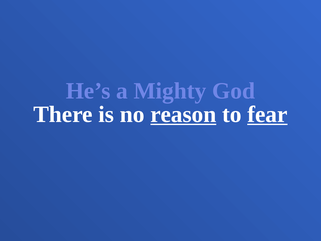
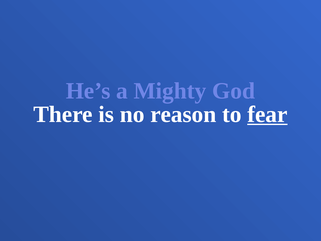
reason underline: present -> none
